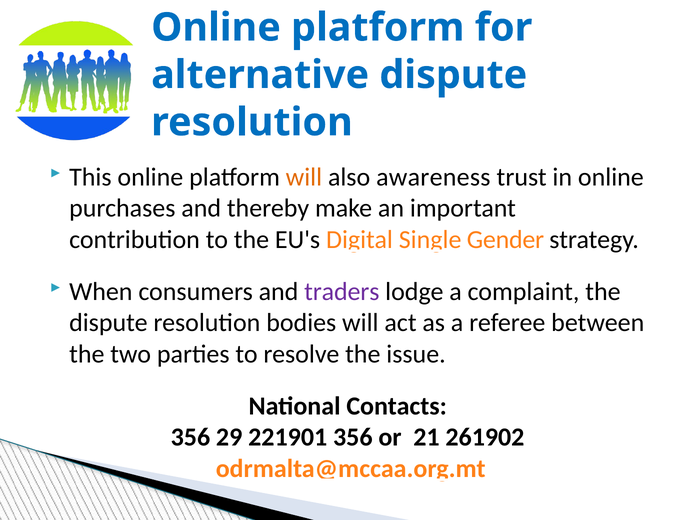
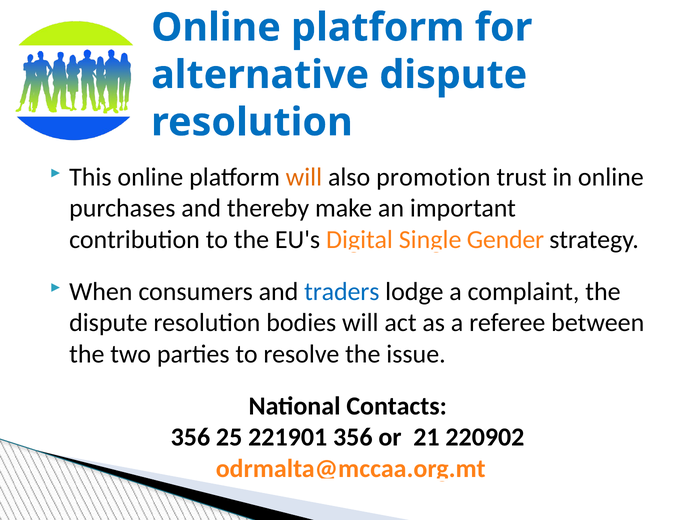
awareness: awareness -> promotion
traders colour: purple -> blue
29: 29 -> 25
261902: 261902 -> 220902
